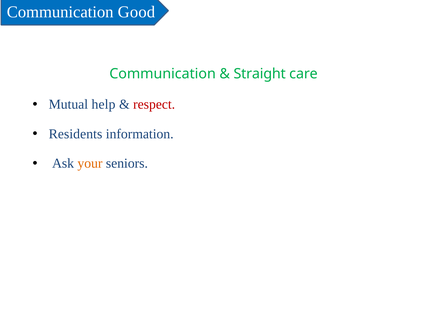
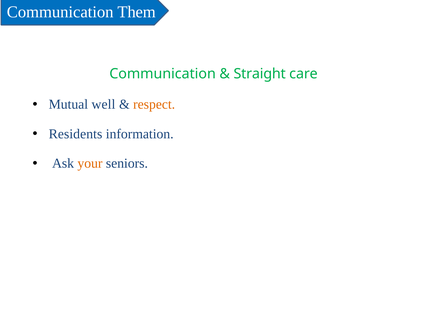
Good: Good -> Them
help: help -> well
respect colour: red -> orange
